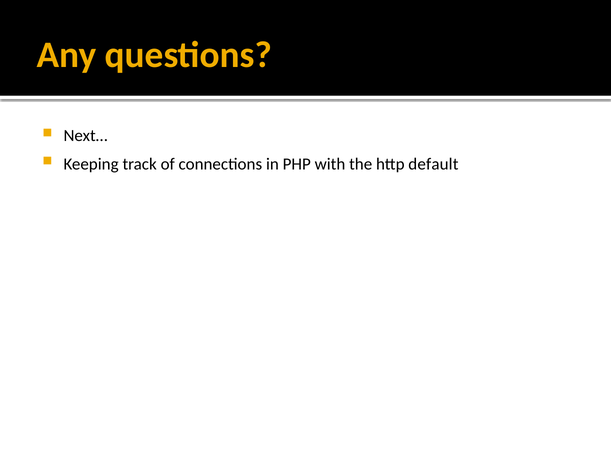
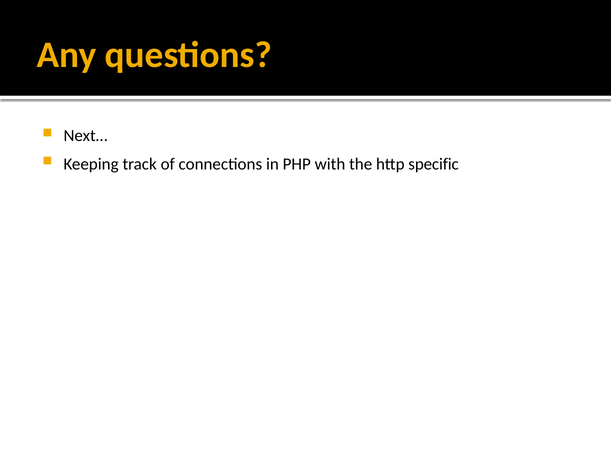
default: default -> specific
